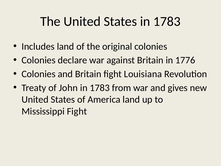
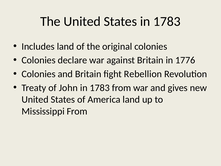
Louisiana: Louisiana -> Rebellion
Mississippi Fight: Fight -> From
